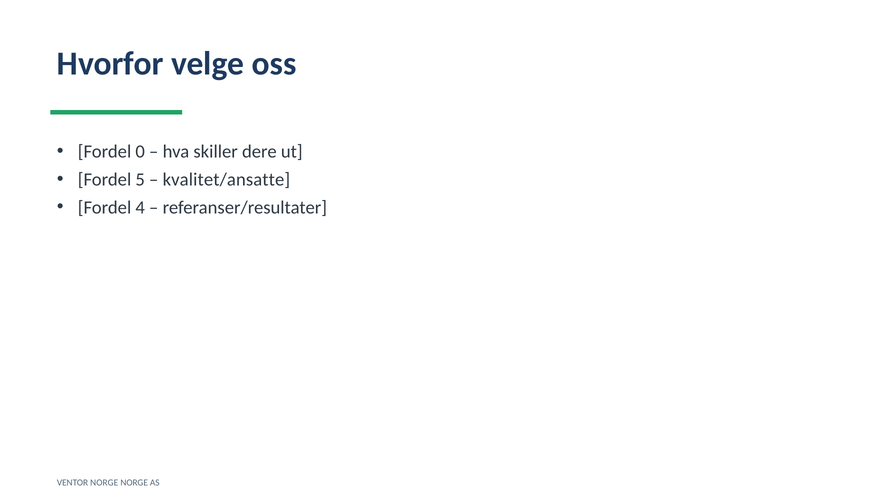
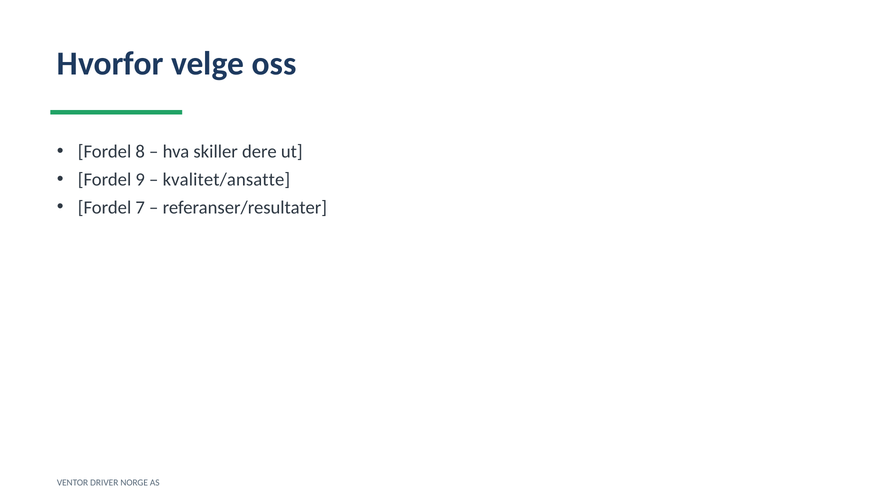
0: 0 -> 8
5: 5 -> 9
4: 4 -> 7
VENTOR NORGE: NORGE -> DRIVER
